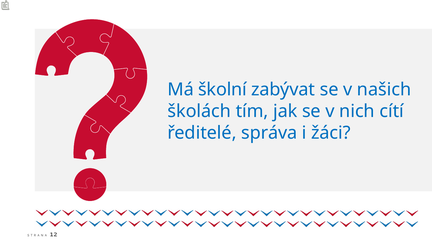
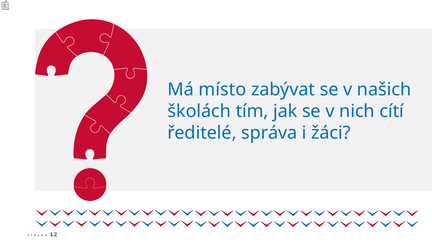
školní: školní -> místo
